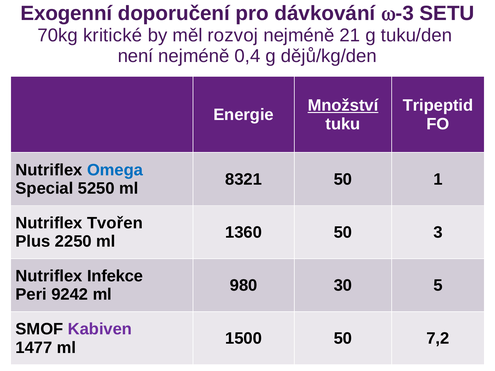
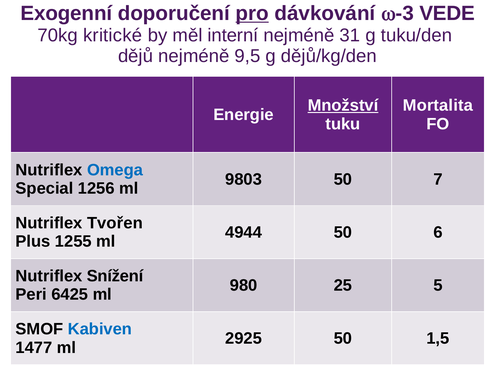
pro underline: none -> present
SETU: SETU -> VEDE
rozvoj: rozvoj -> interní
21: 21 -> 31
není: není -> dějů
0,4: 0,4 -> 9,5
Tripeptid: Tripeptid -> Mortalita
8321: 8321 -> 9803
1: 1 -> 7
5250: 5250 -> 1256
1360: 1360 -> 4944
3: 3 -> 6
2250: 2250 -> 1255
Infekce: Infekce -> Snížení
30: 30 -> 25
9242: 9242 -> 6425
Kabiven colour: purple -> blue
1500: 1500 -> 2925
7,2: 7,2 -> 1,5
